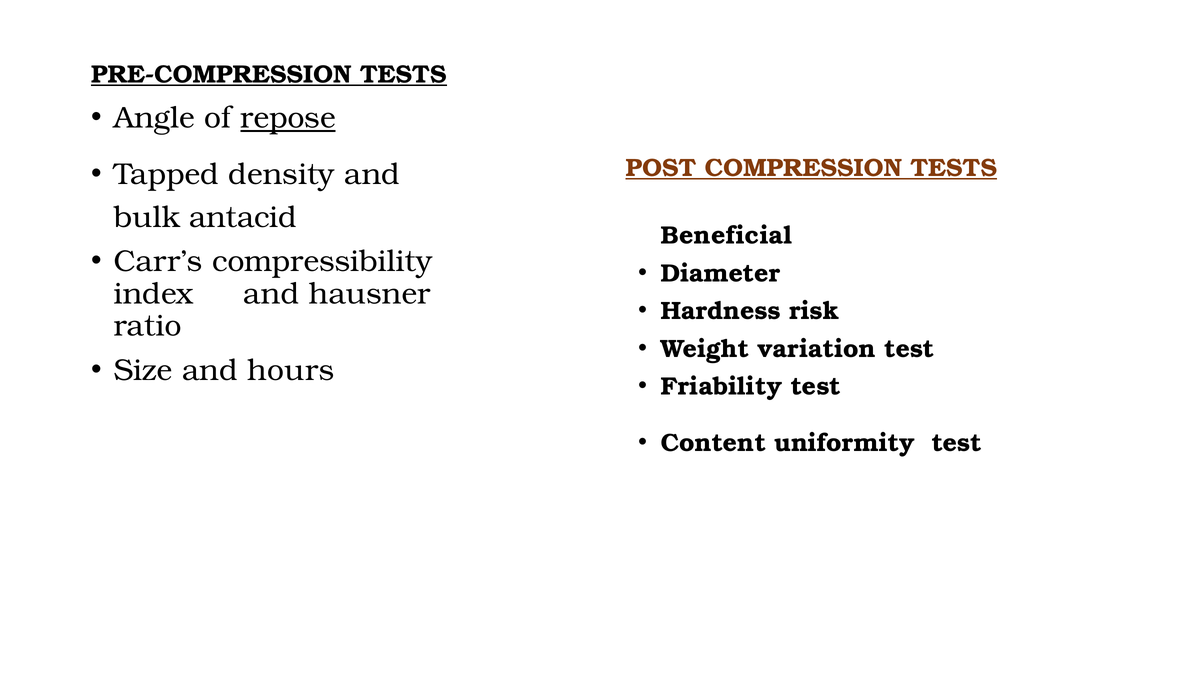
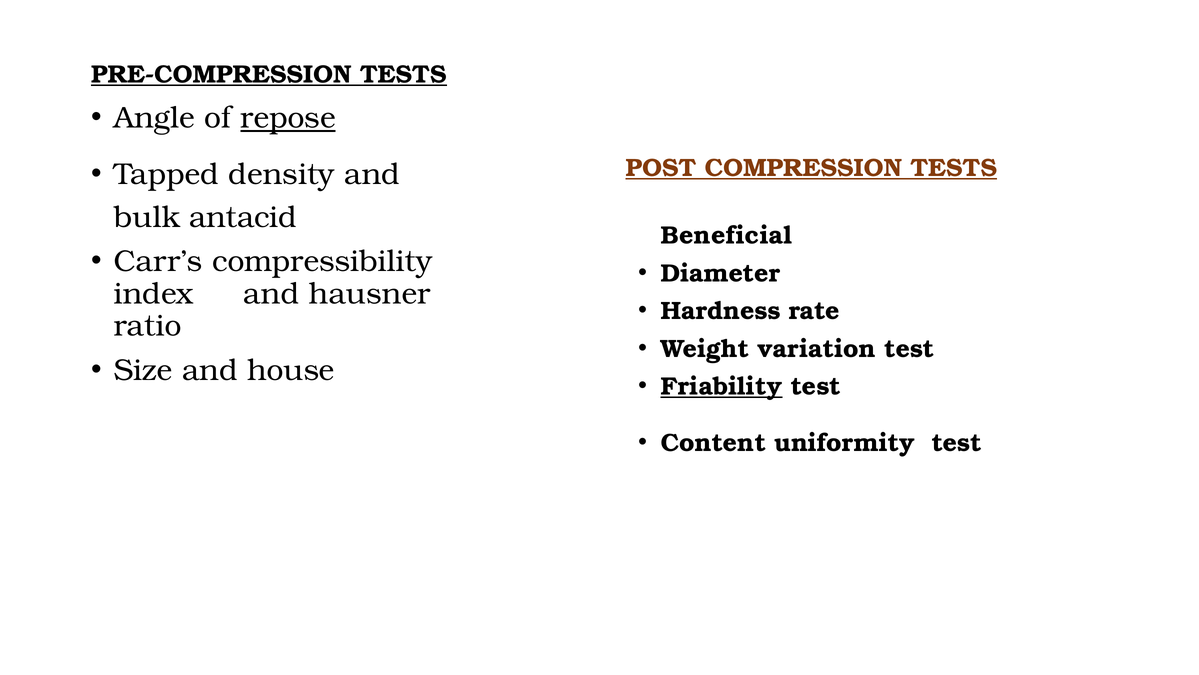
risk: risk -> rate
hours: hours -> house
Friability underline: none -> present
